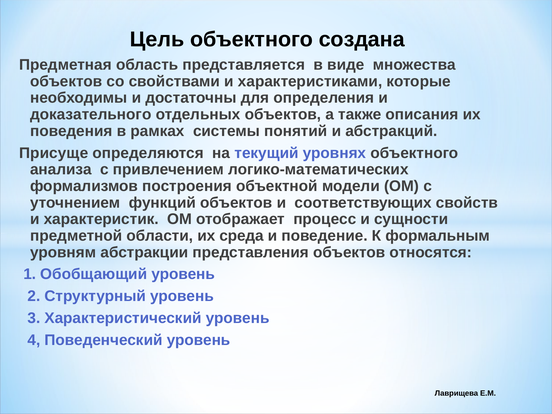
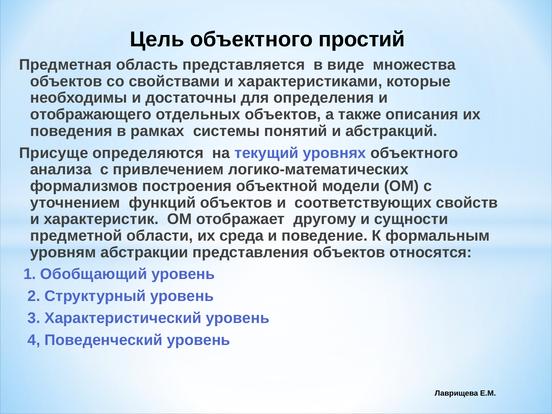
создана: создана -> простий
доказательного: доказательного -> отображающего
процесс: процесс -> другому
